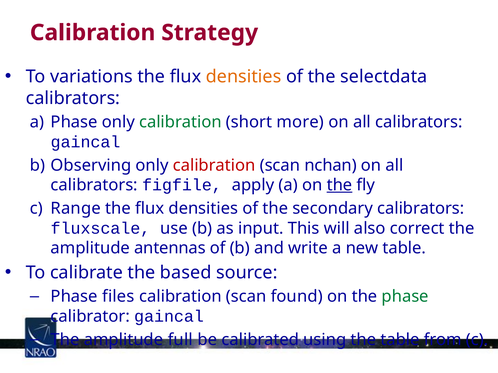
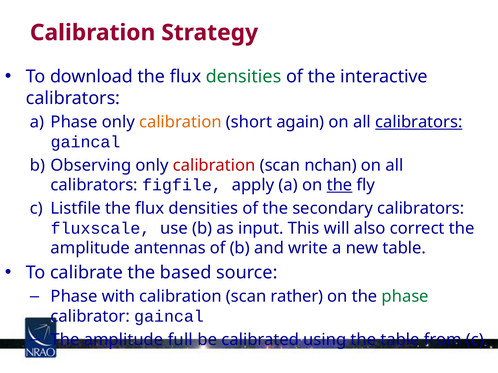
variations: variations -> download
densities at (244, 77) colour: orange -> green
selectdata: selectdata -> interactive
calibration at (180, 122) colour: green -> orange
more: more -> again
calibrators at (419, 122) underline: none -> present
Range: Range -> Listfile
files: files -> with
found: found -> rather
